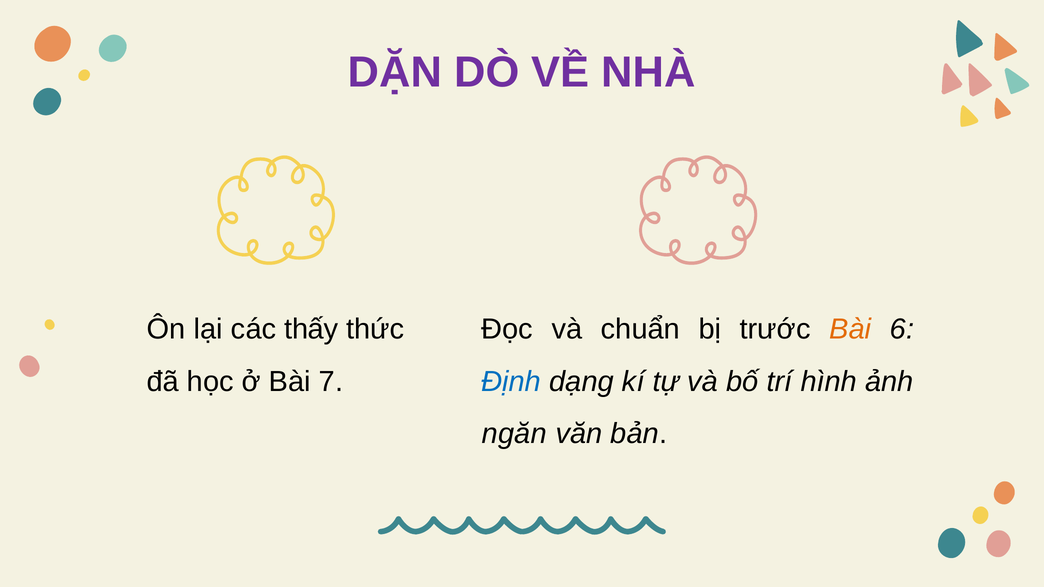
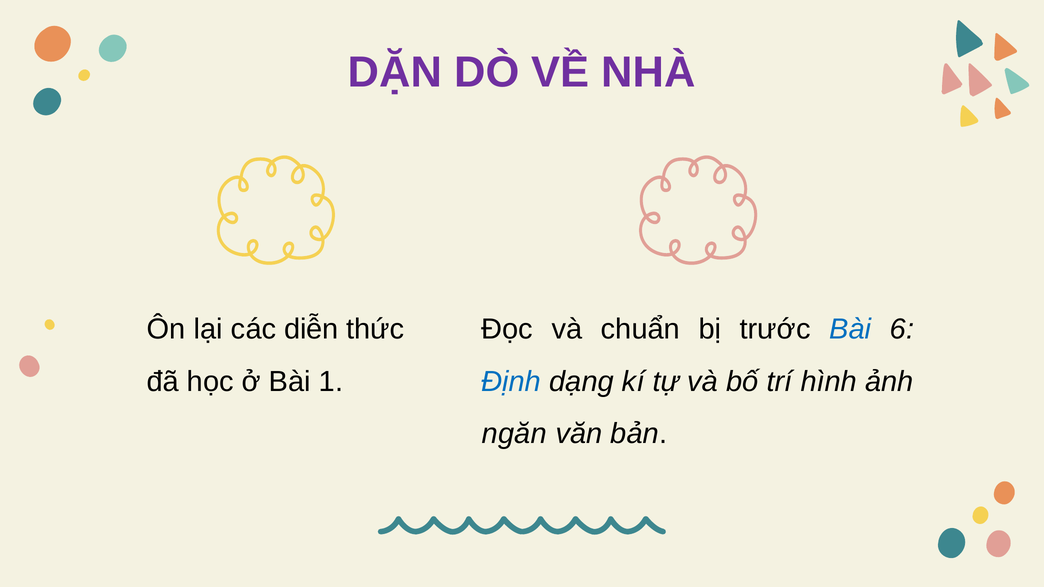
thấy: thấy -> diễn
Bài at (850, 329) colour: orange -> blue
7: 7 -> 1
